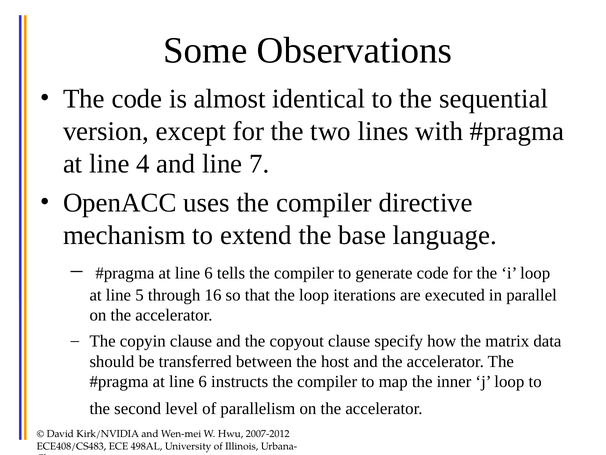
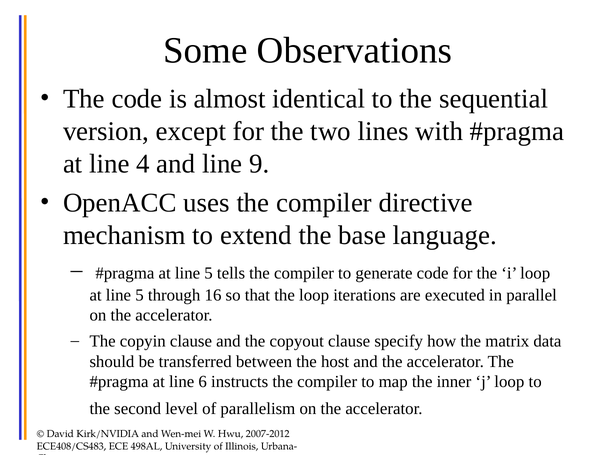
7: 7 -> 9
6 at (209, 273): 6 -> 5
